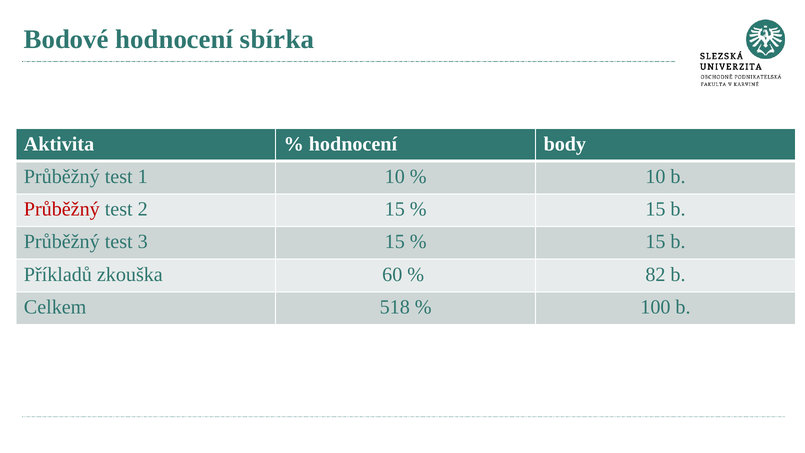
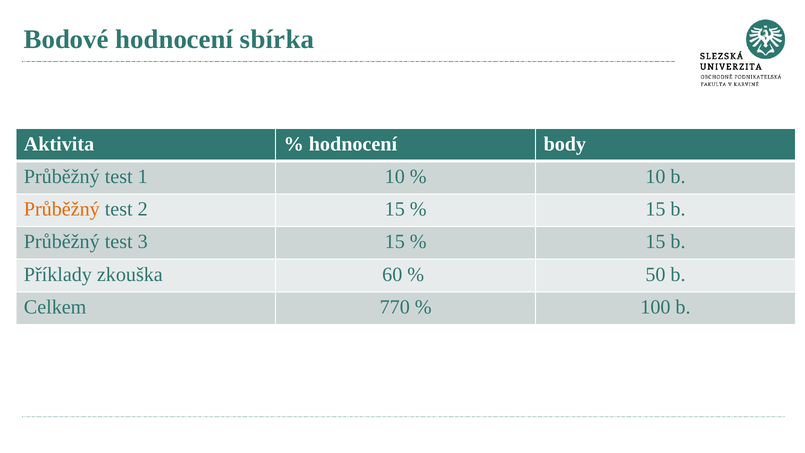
Průběžný at (62, 209) colour: red -> orange
Příkladů: Příkladů -> Příklady
82: 82 -> 50
518: 518 -> 770
